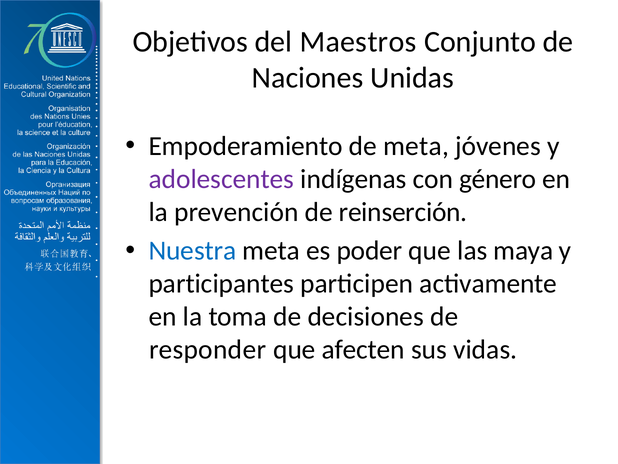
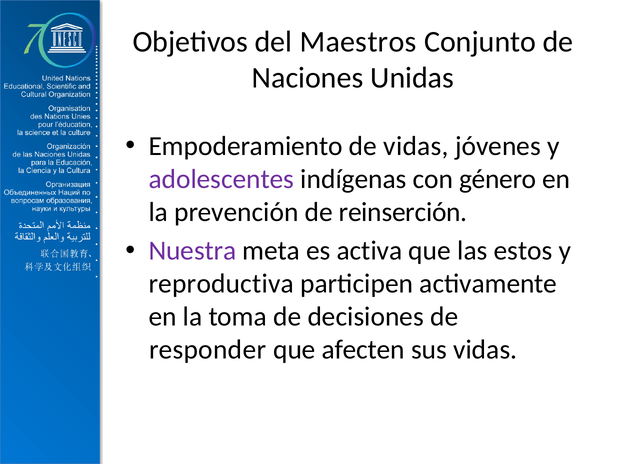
de meta: meta -> vidas
Nuestra colour: blue -> purple
poder: poder -> activa
maya: maya -> estos
participantes: participantes -> reproductiva
